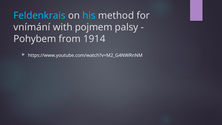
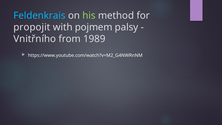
his colour: light blue -> light green
vnímání: vnímání -> propojit
Pohybem: Pohybem -> Vnitřního
1914: 1914 -> 1989
